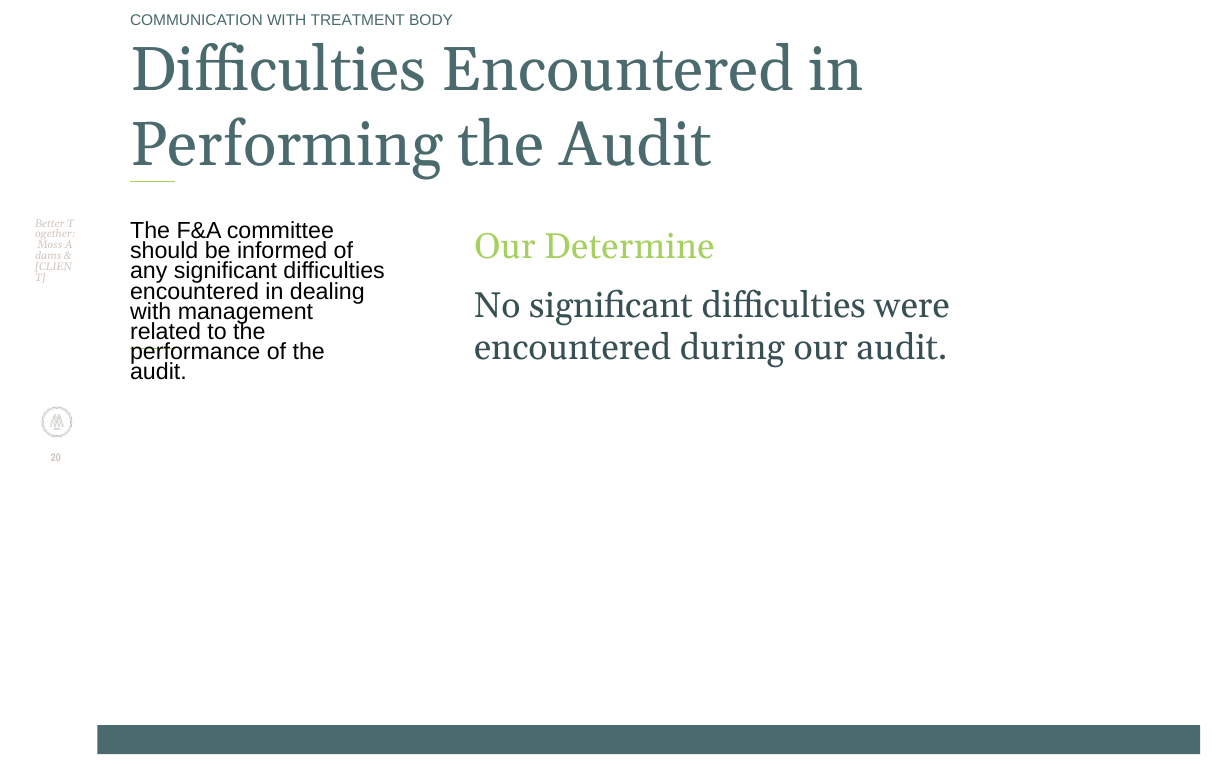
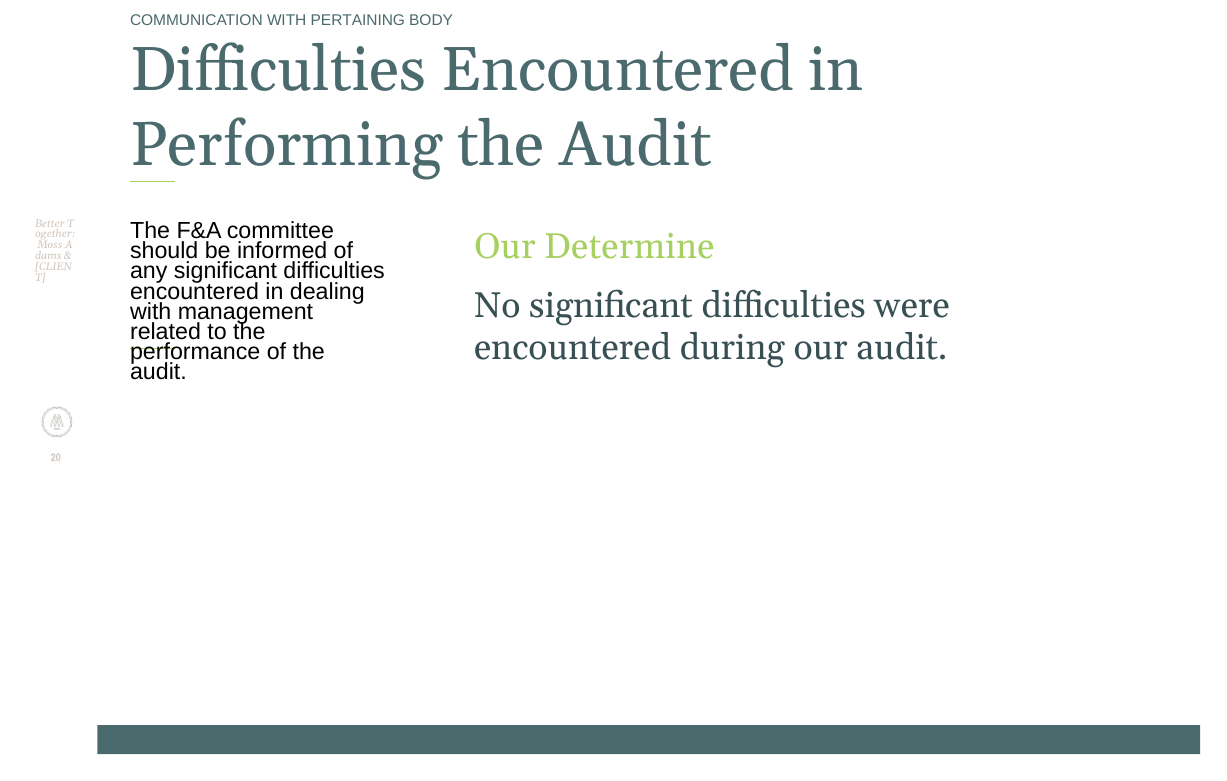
TREATMENT: TREATMENT -> PERTAINING
